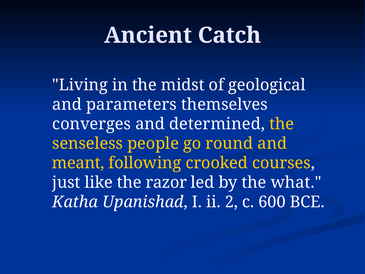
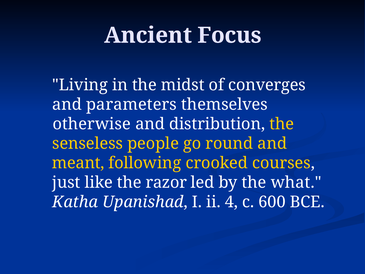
Catch: Catch -> Focus
geological: geological -> converges
converges: converges -> otherwise
determined: determined -> distribution
2: 2 -> 4
